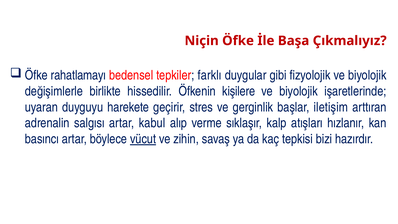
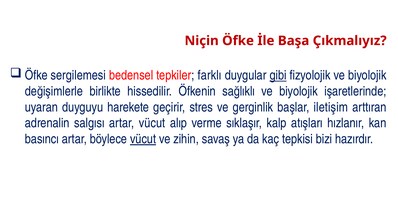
rahatlamayı: rahatlamayı -> sergilemesi
gibi underline: none -> present
kişilere: kişilere -> sağlıklı
artar kabul: kabul -> vücut
